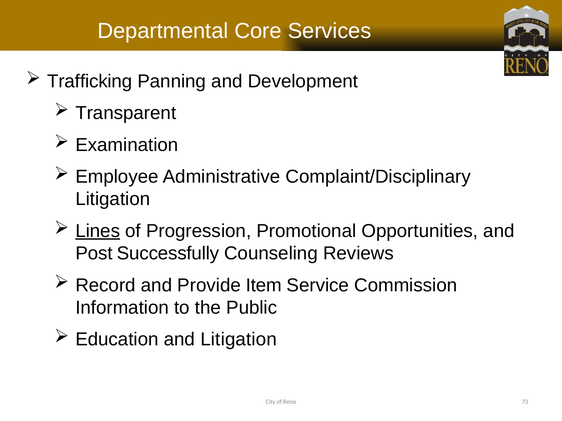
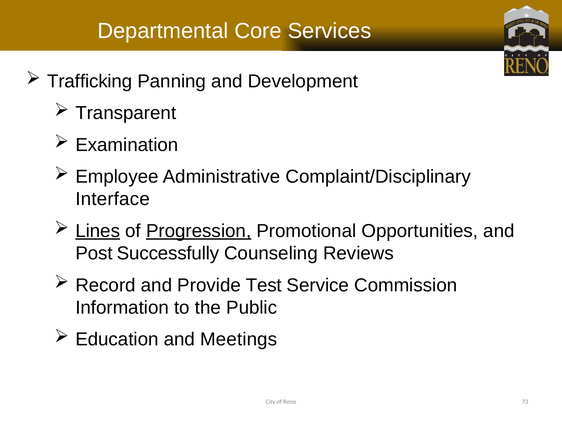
Litigation at (113, 199): Litigation -> Interface
Progression underline: none -> present
Item: Item -> Test
and Litigation: Litigation -> Meetings
